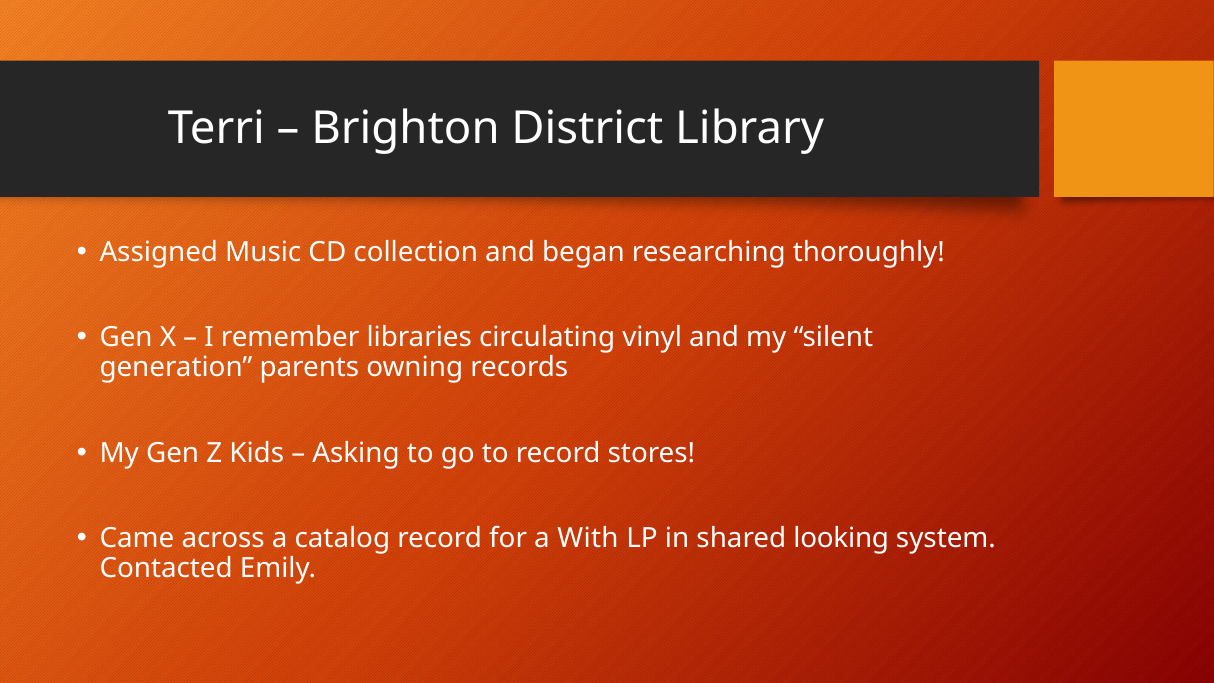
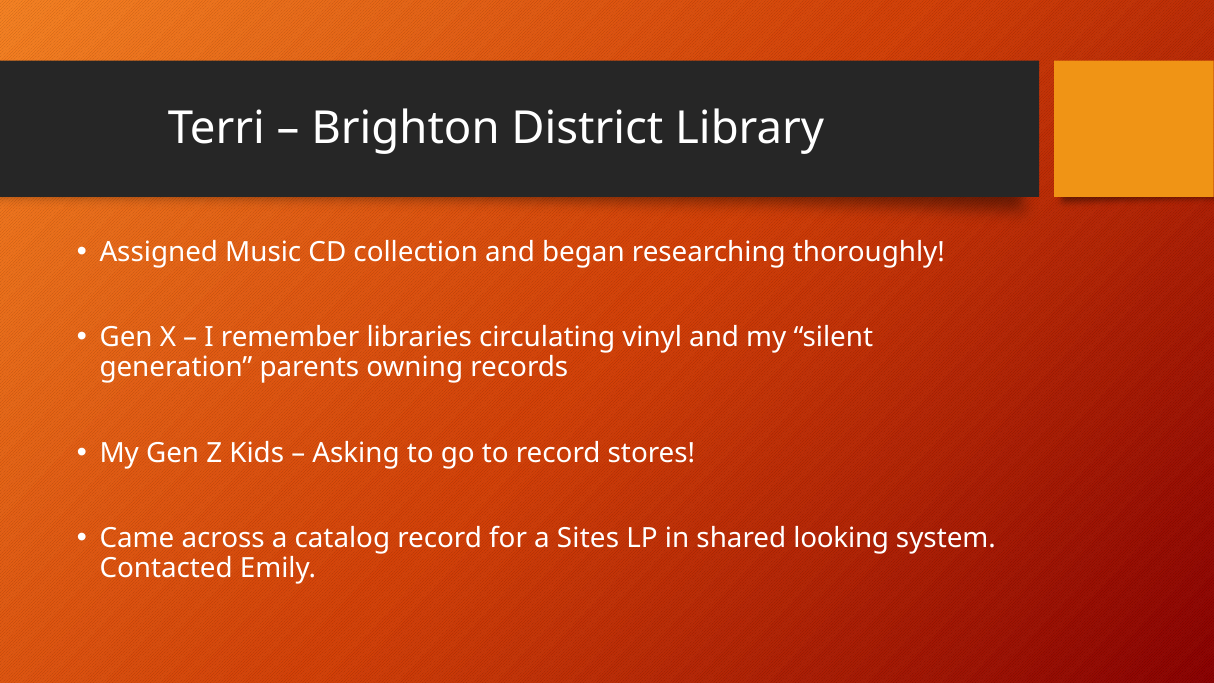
With: With -> Sites
